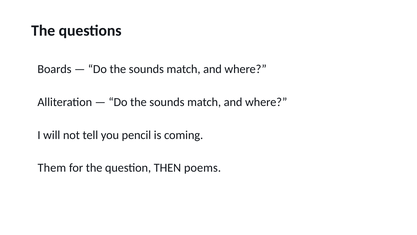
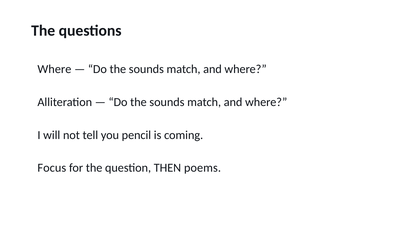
Boards at (54, 69): Boards -> Where
Them: Them -> Focus
